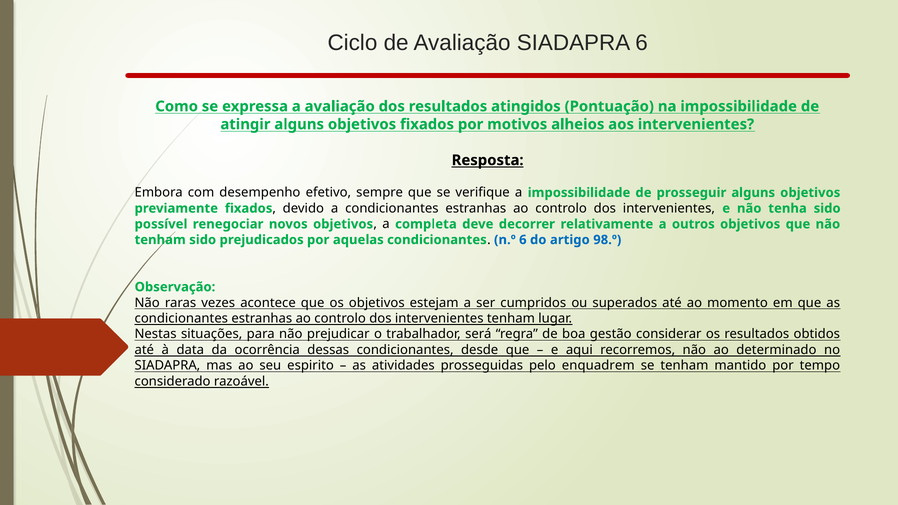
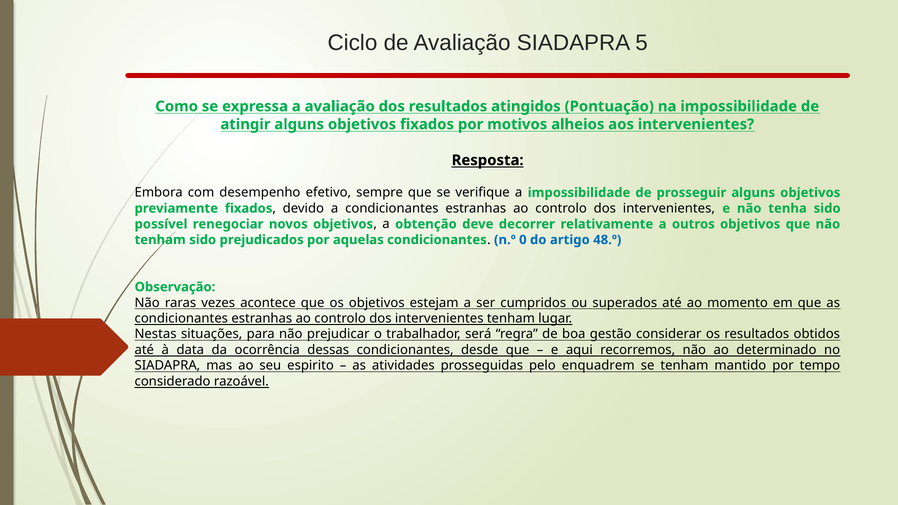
SIADAPRA 6: 6 -> 5
completa: completa -> obtenção
n.º 6: 6 -> 0
98.º: 98.º -> 48.º
